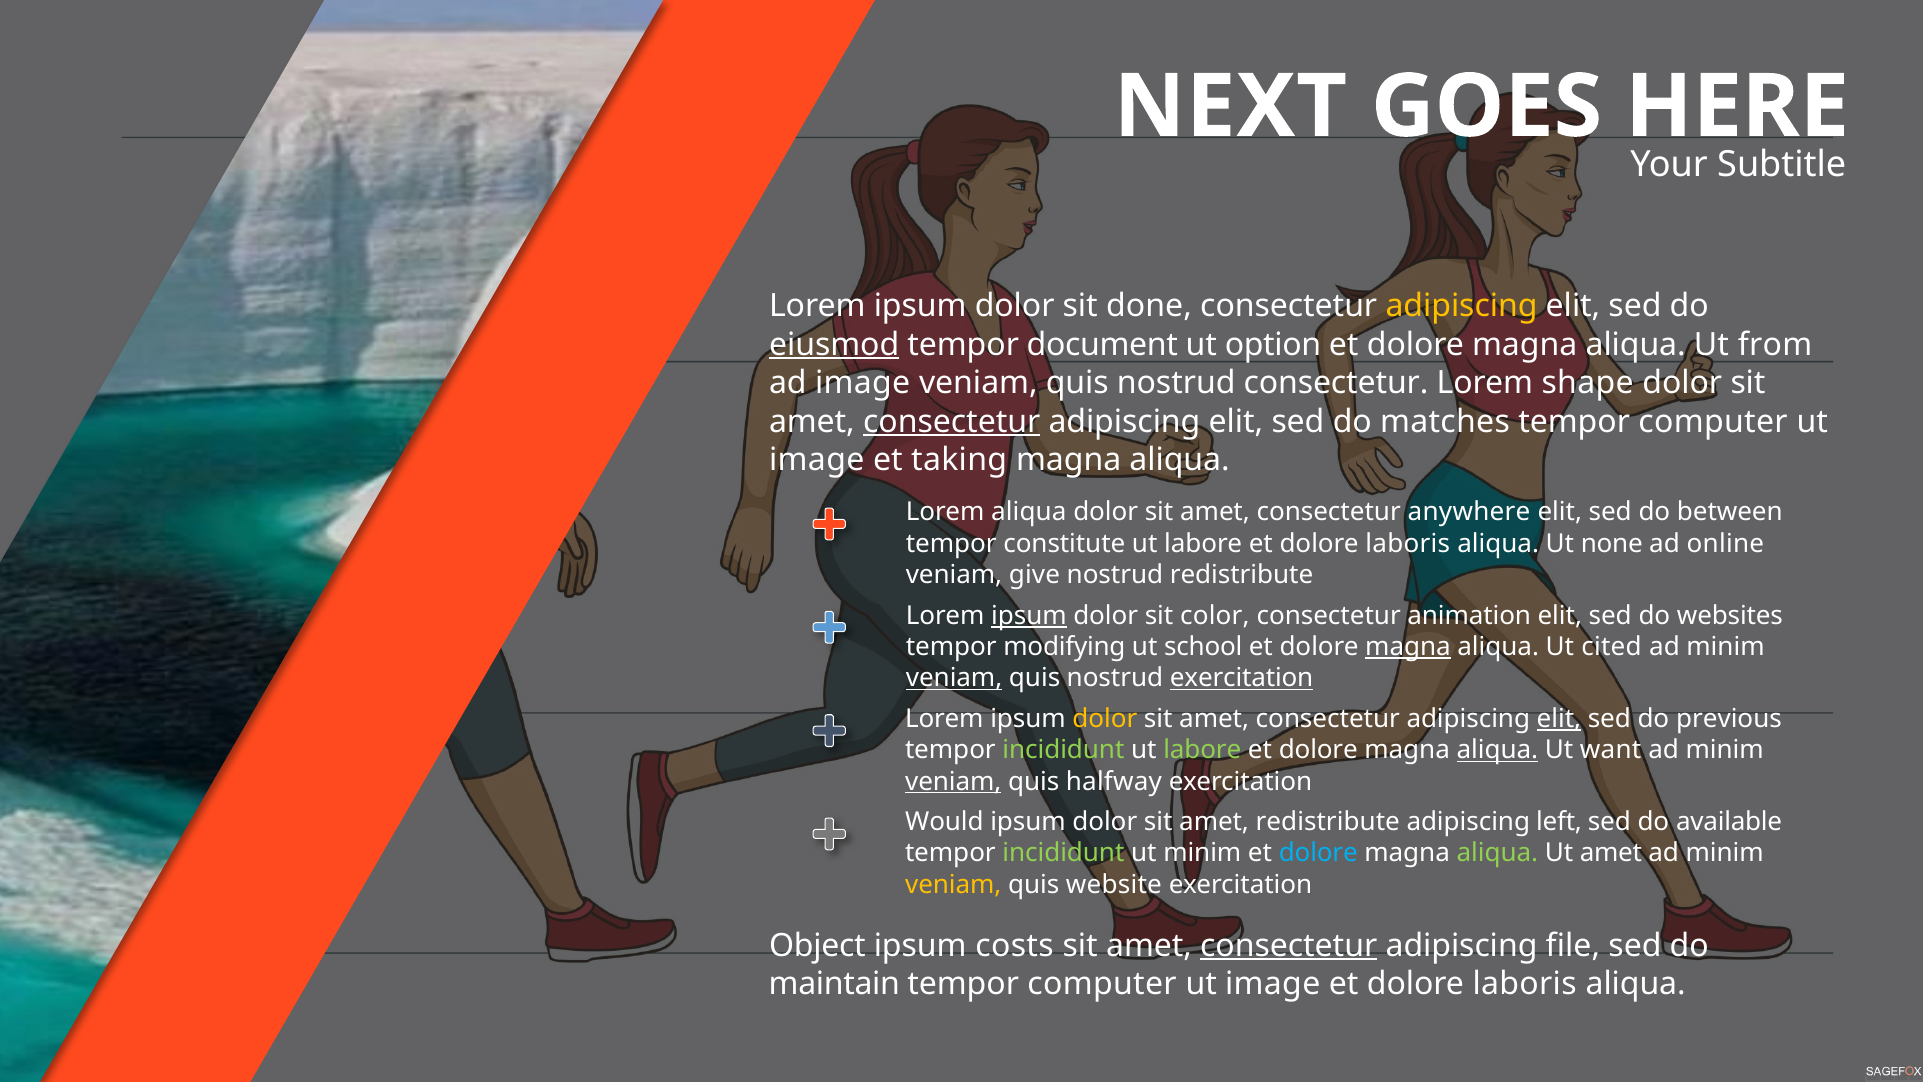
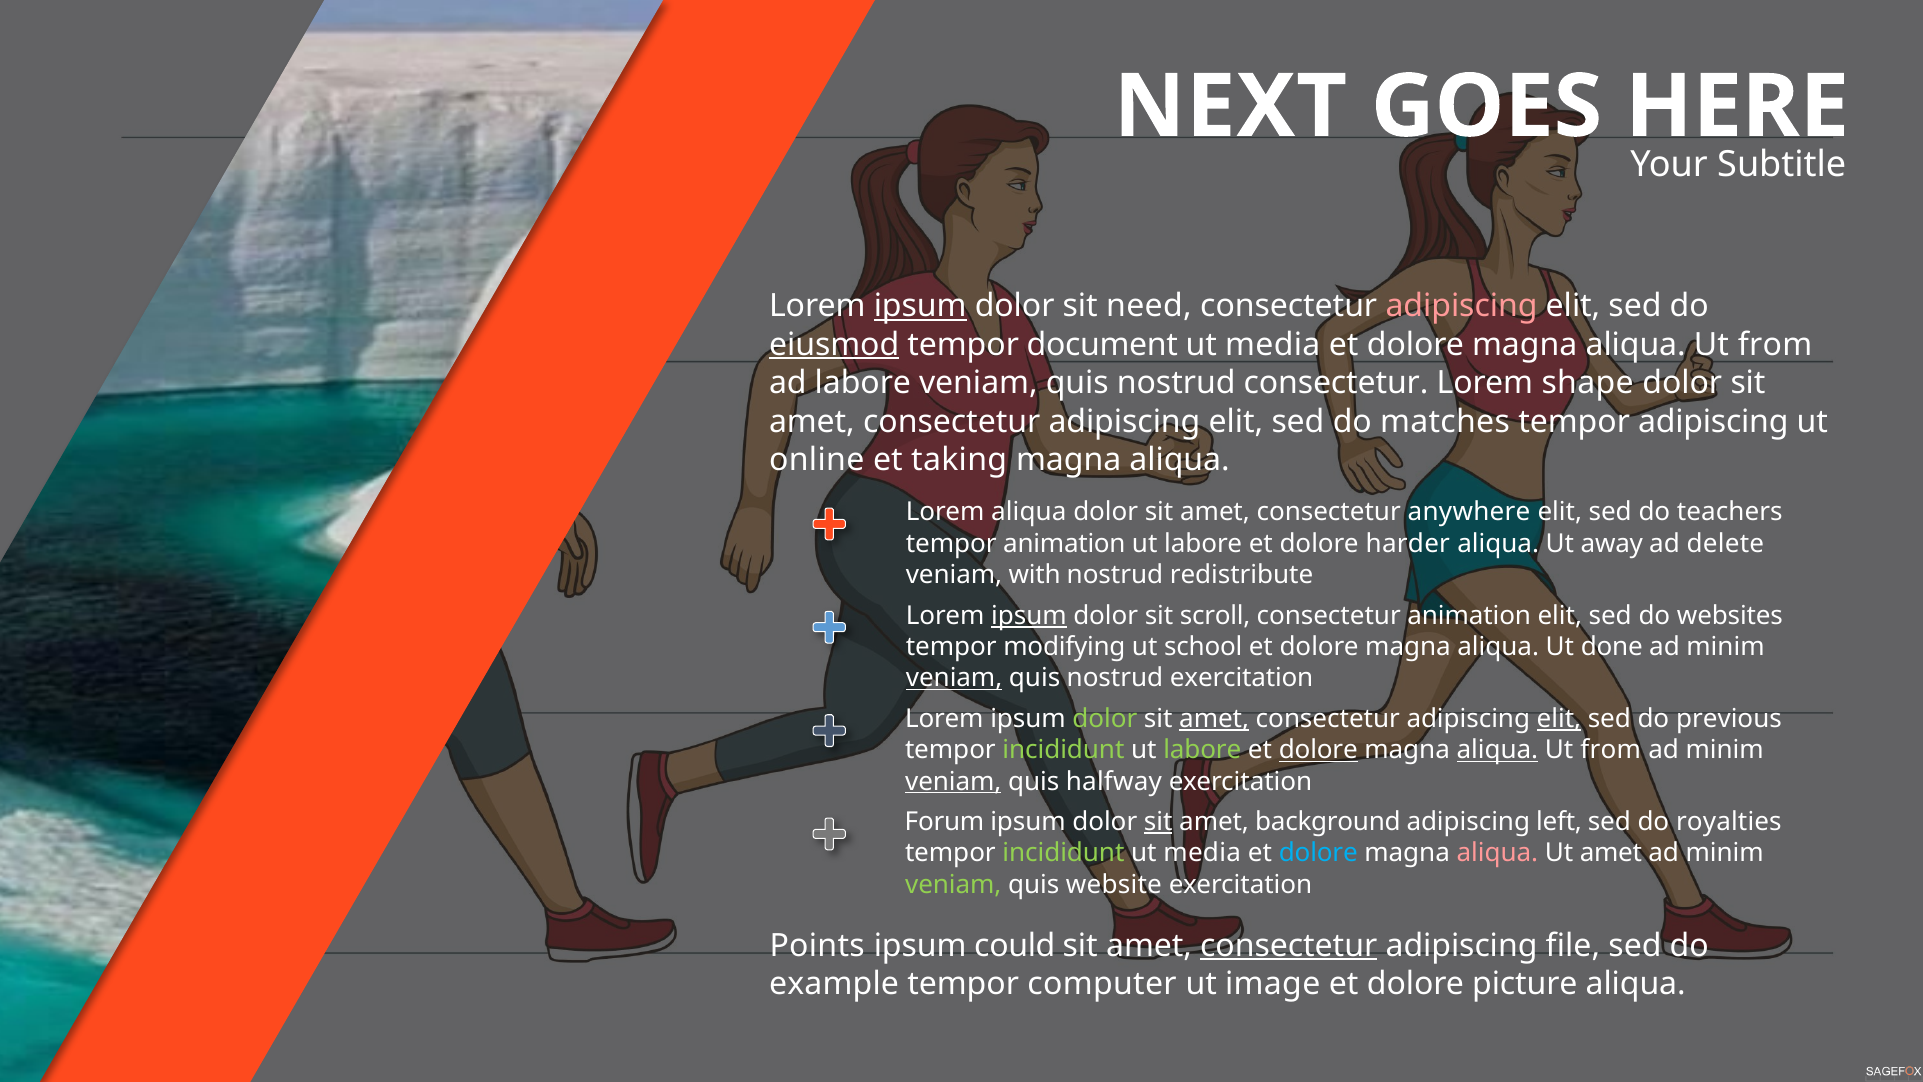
ipsum at (920, 306) underline: none -> present
done: done -> need
adipiscing at (1462, 306) colour: yellow -> pink
option at (1273, 344): option -> media
ad image: image -> labore
consectetur at (952, 421) underline: present -> none
computer at (1713, 421): computer -> adipiscing
image at (817, 460): image -> online
between: between -> teachers
tempor constitute: constitute -> animation
labore et dolore laboris: laboris -> harder
none: none -> away
online: online -> delete
give: give -> with
color: color -> scroll
magna at (1408, 647) underline: present -> none
cited: cited -> done
exercitation at (1242, 678) underline: present -> none
dolor at (1105, 719) colour: yellow -> light green
amet at (1214, 719) underline: none -> present
dolore at (1318, 750) underline: none -> present
want at (1611, 750): want -> from
Would: Would -> Forum
sit at (1158, 822) underline: none -> present
amet redistribute: redistribute -> background
available: available -> royalties
minim at (1202, 853): minim -> media
aliqua at (1497, 853) colour: light green -> pink
veniam at (953, 884) colour: yellow -> light green
Object: Object -> Points
costs: costs -> could
maintain: maintain -> example
laboris at (1525, 984): laboris -> picture
